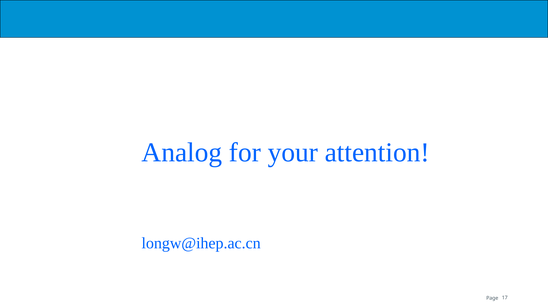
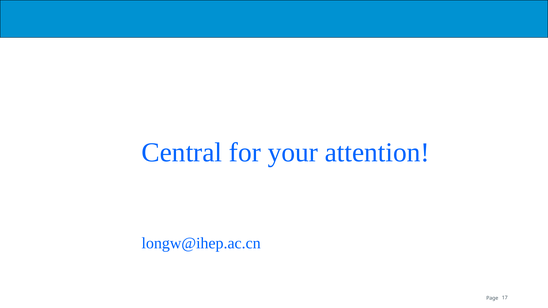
Analog: Analog -> Central
